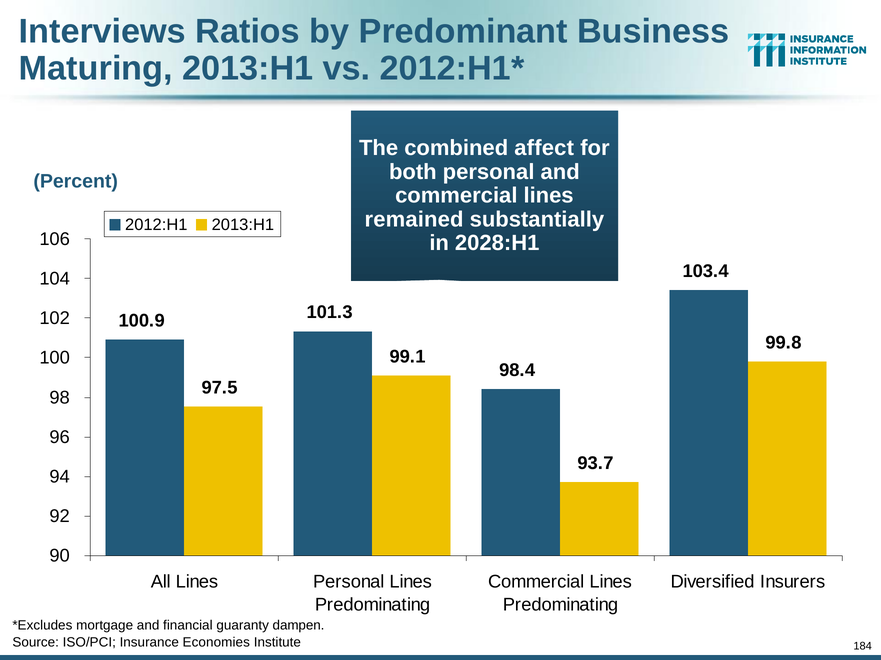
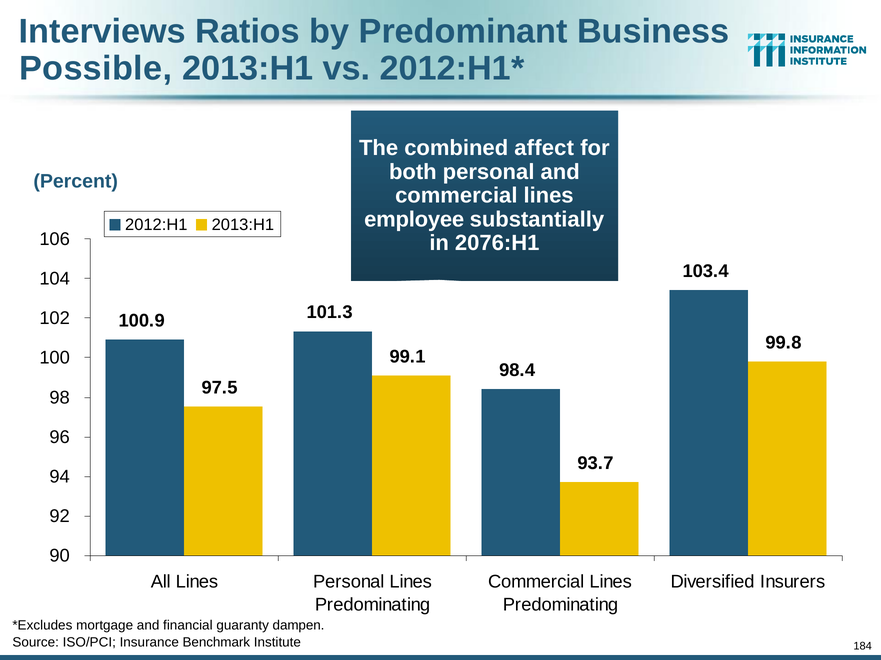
Maturing: Maturing -> Possible
remained: remained -> employee
2028:H1: 2028:H1 -> 2076:H1
Economies: Economies -> Benchmark
